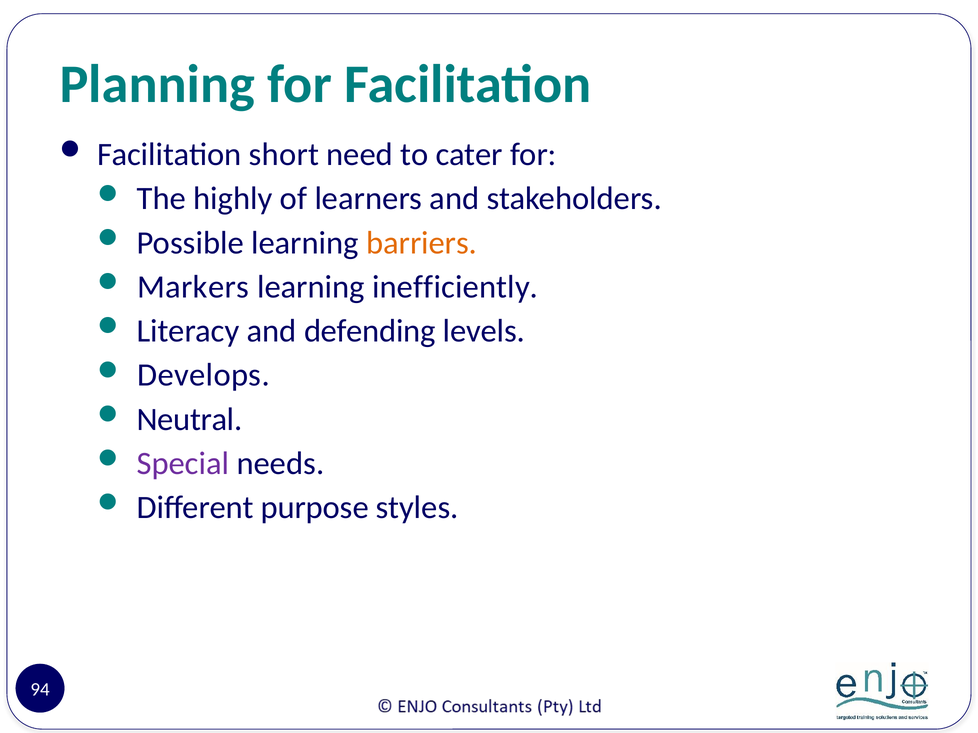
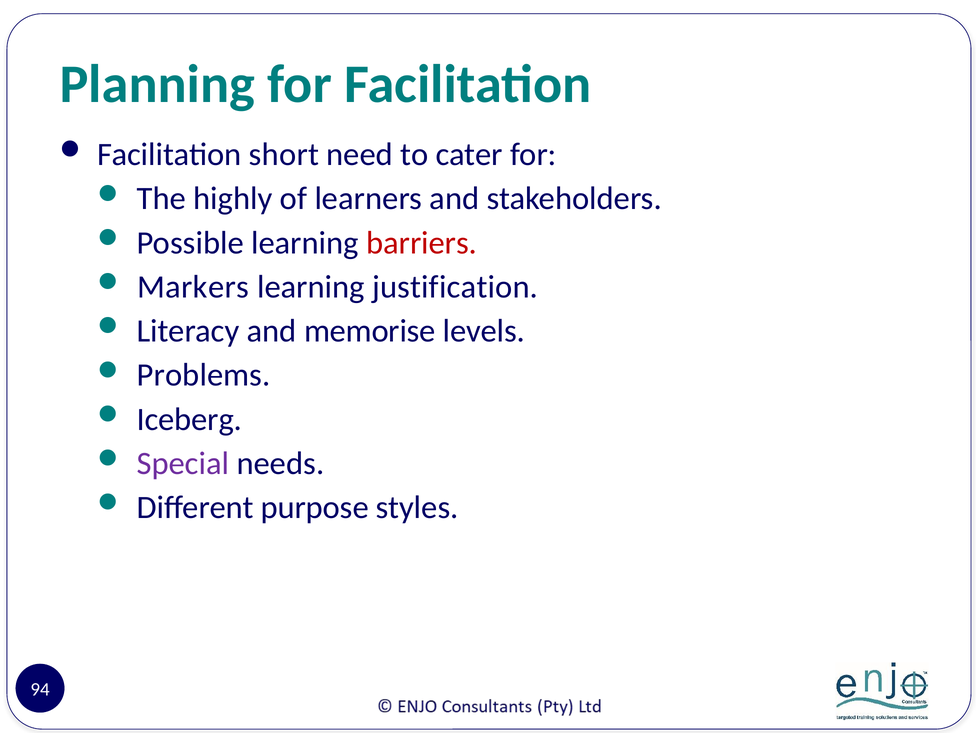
barriers colour: orange -> red
inefficiently: inefficiently -> justification
defending: defending -> memorise
Develops: Develops -> Problems
Neutral: Neutral -> Iceberg
